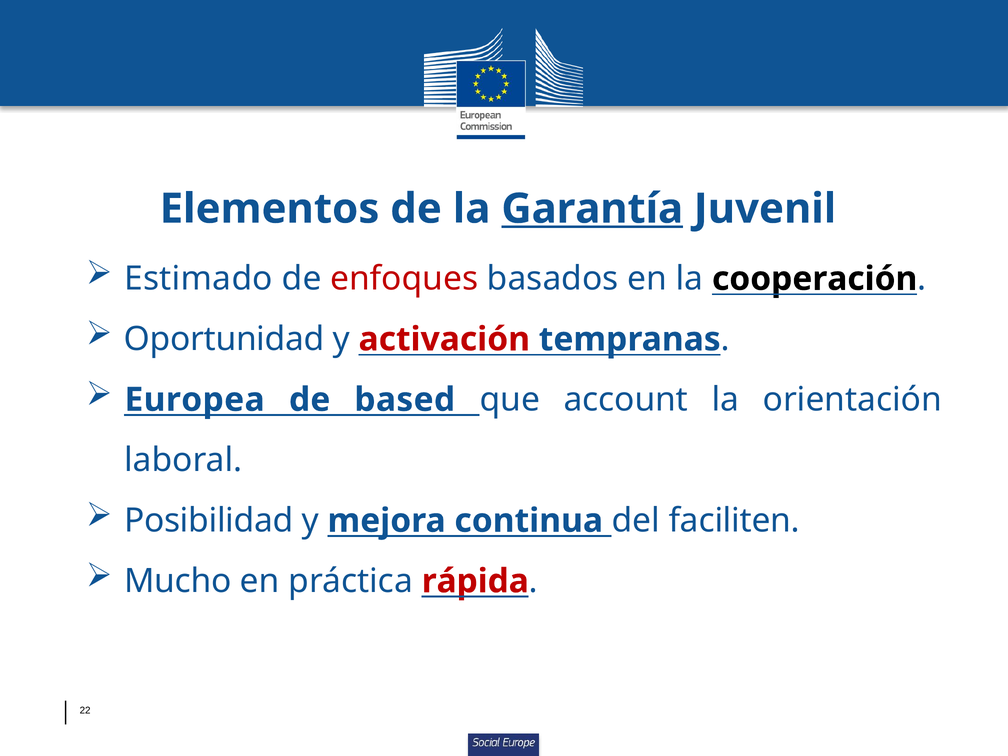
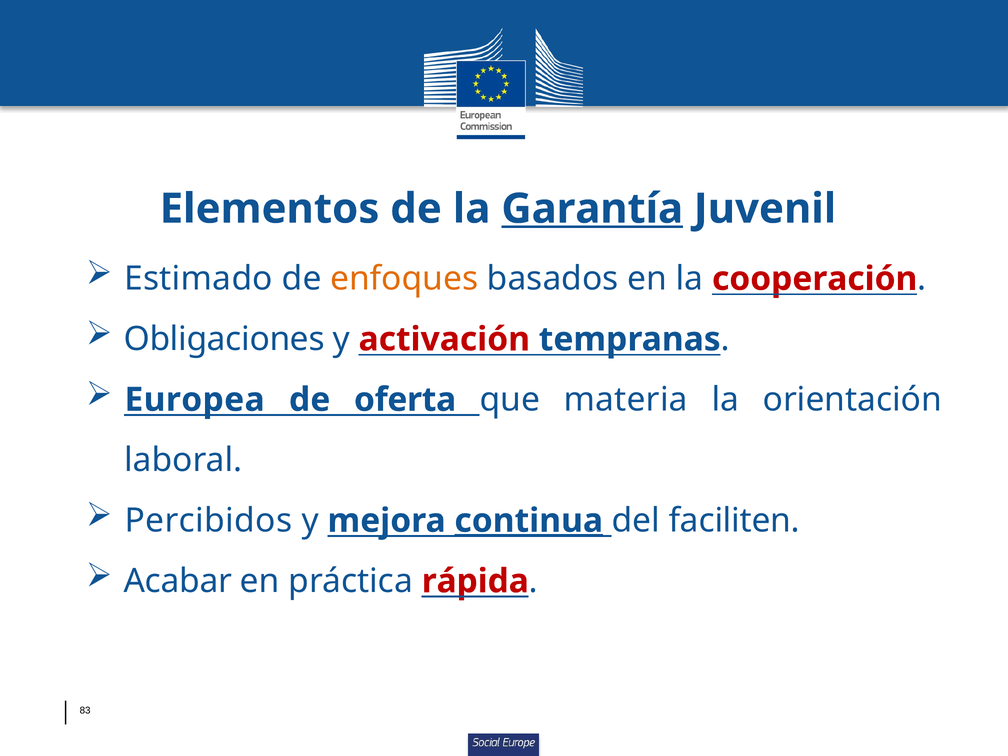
enfoques colour: red -> orange
cooperación colour: black -> red
Oportunidad: Oportunidad -> Obligaciones
based: based -> oferta
account: account -> materia
Posibilidad: Posibilidad -> Percibidos
continua underline: none -> present
Mucho: Mucho -> Acabar
22: 22 -> 83
